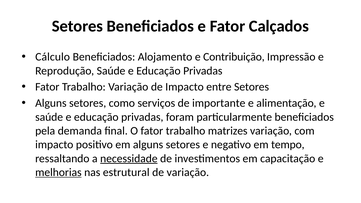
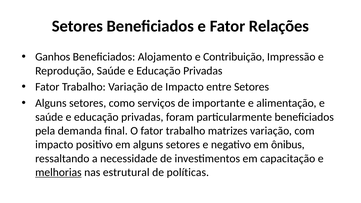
Calçados: Calçados -> Relações
Cálculo: Cálculo -> Ganhos
tempo: tempo -> ônibus
necessidade underline: present -> none
de variação: variação -> políticas
